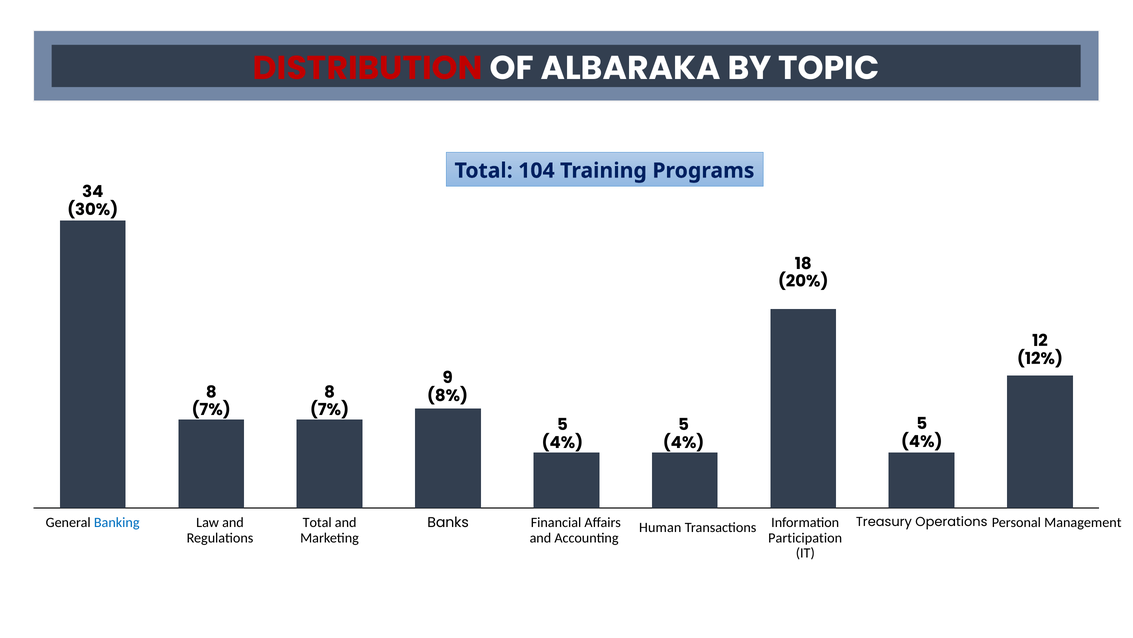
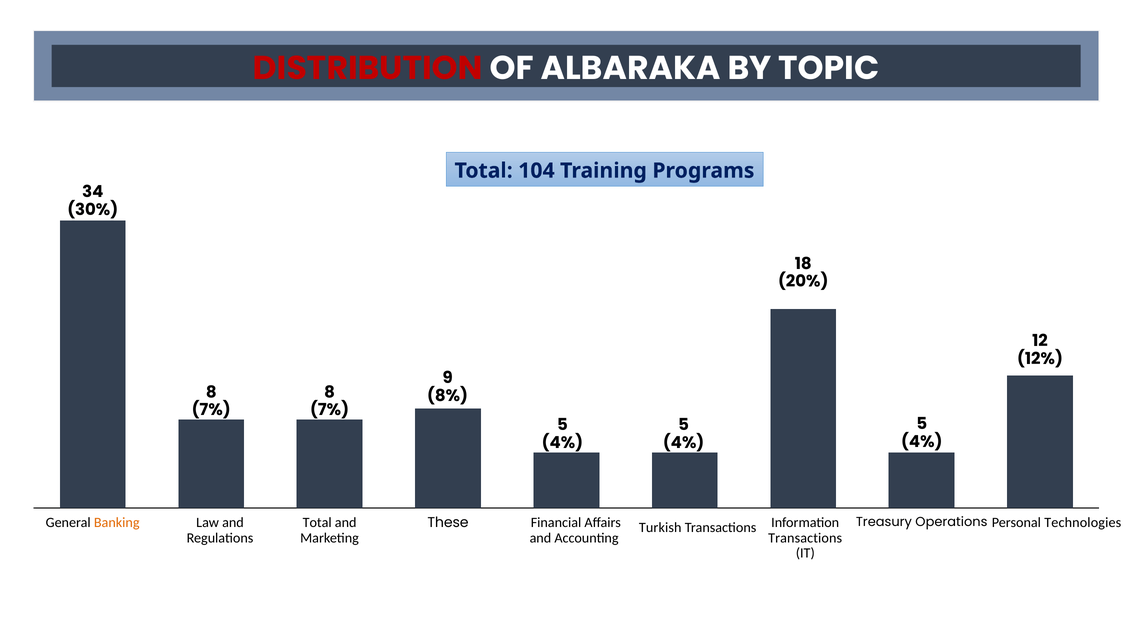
Banking colour: blue -> orange
Management: Management -> Technologies
Human: Human -> Turkish
Banks: Banks -> These
Participation at (805, 537): Participation -> Transactions
